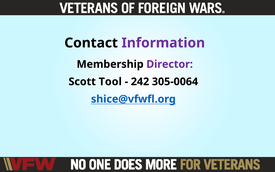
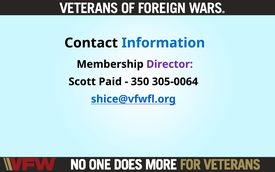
Information colour: purple -> blue
Tool: Tool -> Paid
242: 242 -> 350
